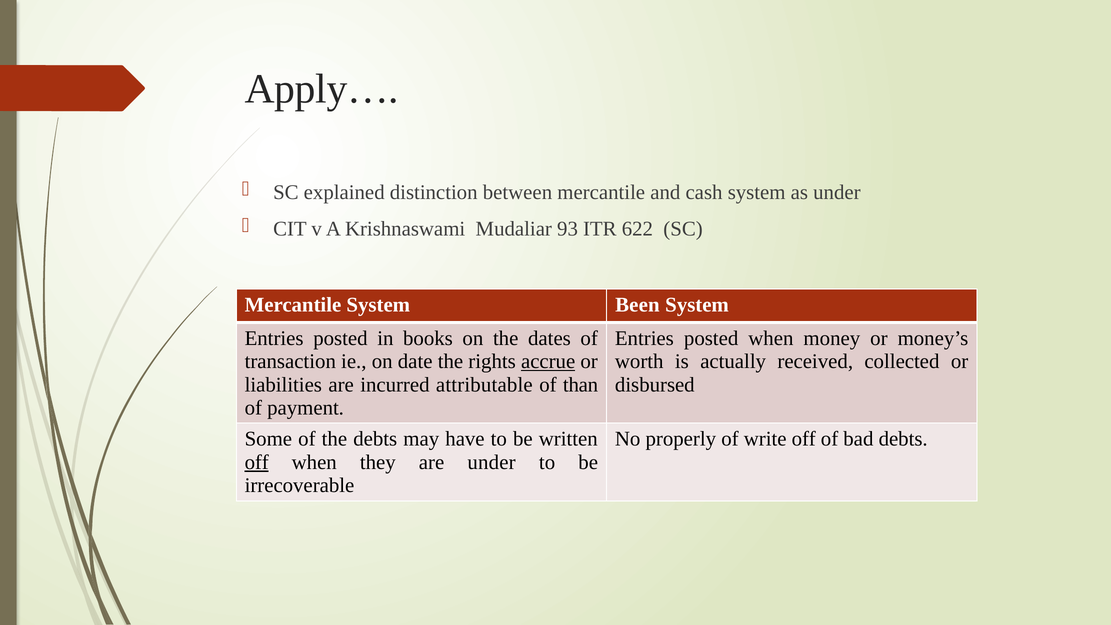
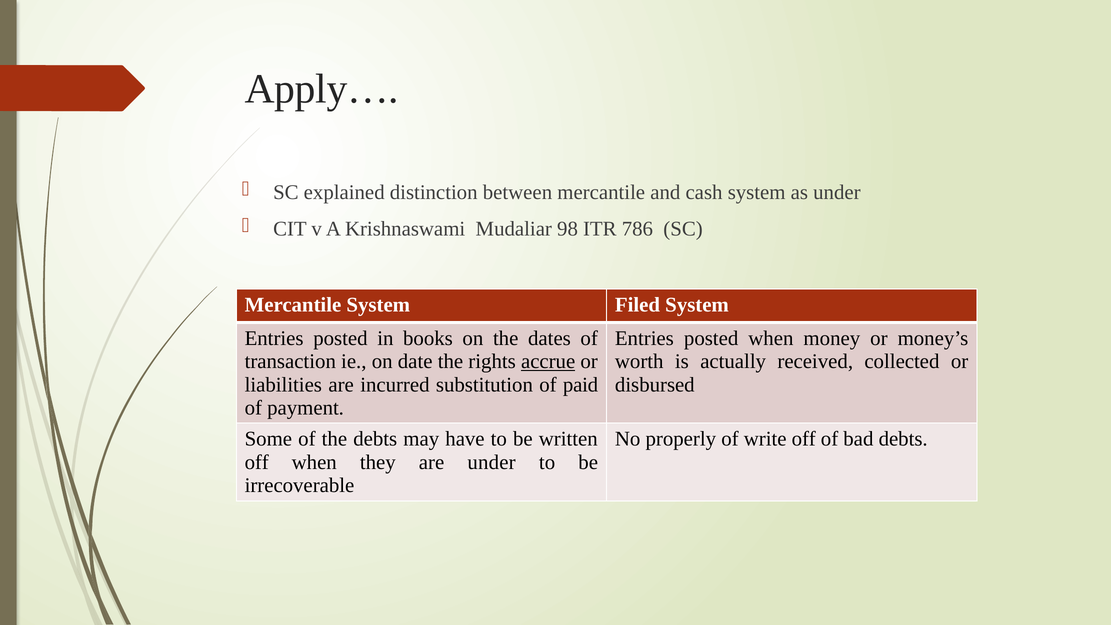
93: 93 -> 98
622: 622 -> 786
Been: Been -> Filed
attributable: attributable -> substitution
than: than -> paid
off at (257, 462) underline: present -> none
